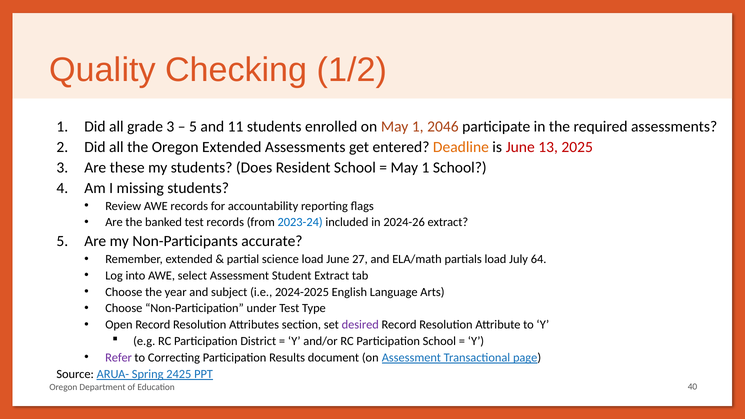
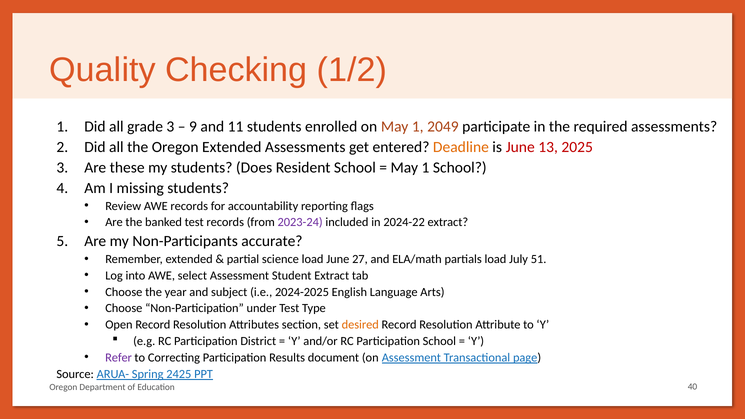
5 at (193, 127): 5 -> 9
2046: 2046 -> 2049
2023-24 colour: blue -> purple
2024-26: 2024-26 -> 2024-22
64: 64 -> 51
desired colour: purple -> orange
